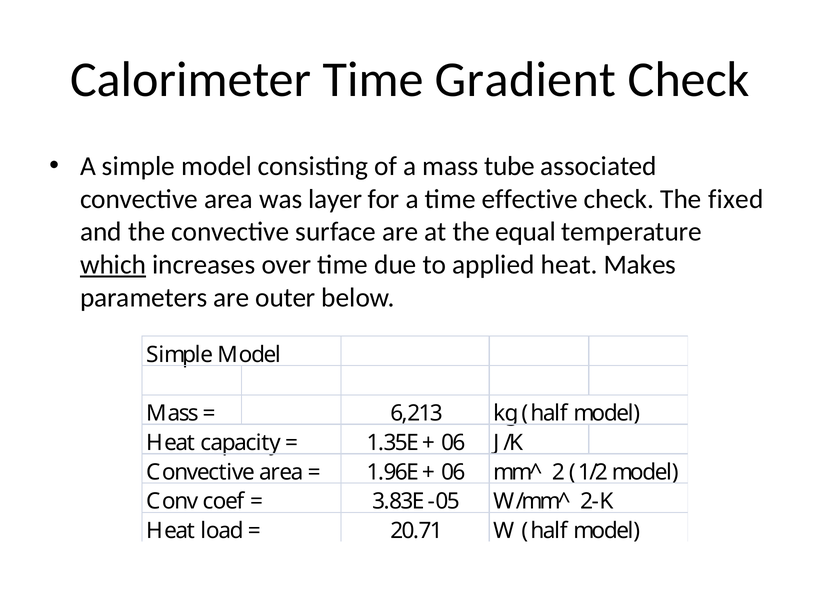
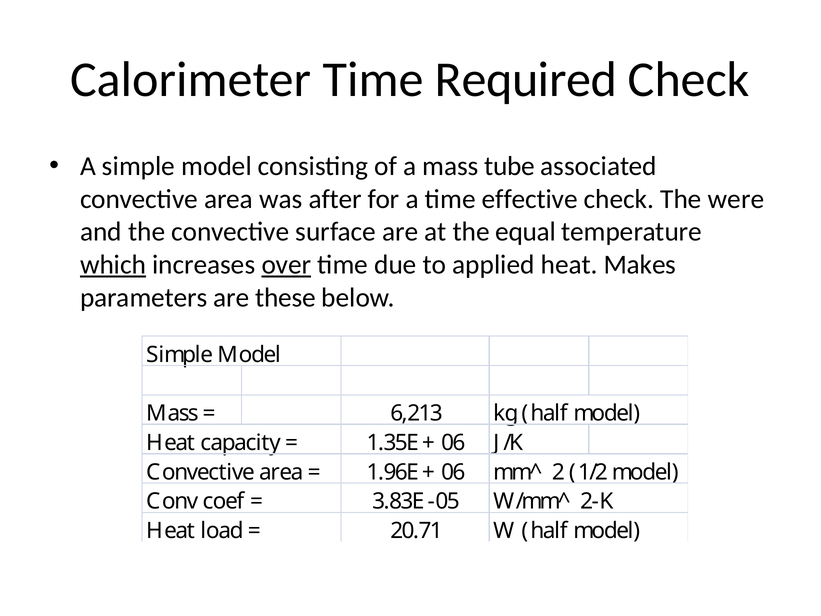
Gradient: Gradient -> Required
layer: layer -> after
fixed: fixed -> were
over underline: none -> present
outer: outer -> these
